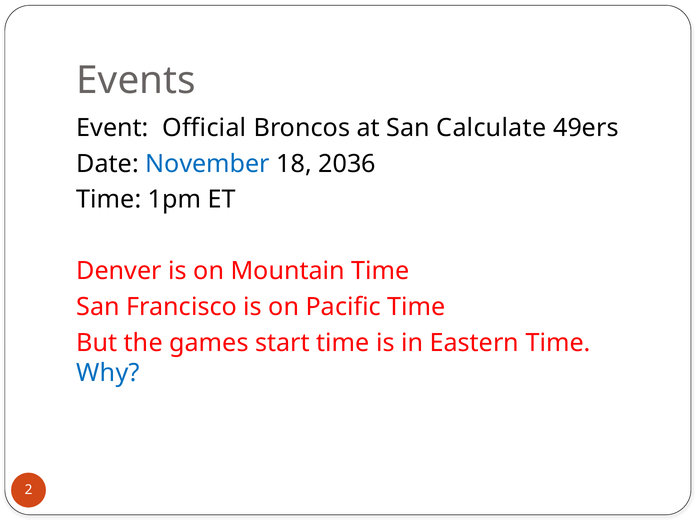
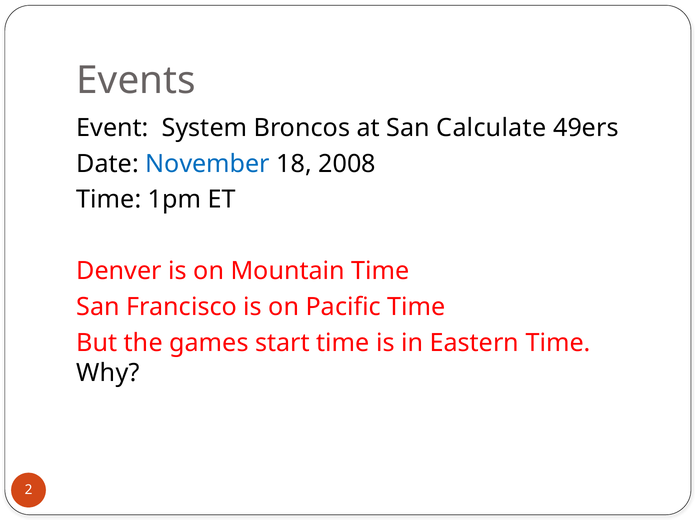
Official: Official -> System
2036: 2036 -> 2008
Why colour: blue -> black
